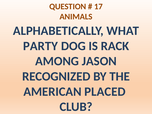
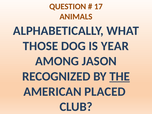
PARTY: PARTY -> THOSE
RACK: RACK -> YEAR
THE underline: none -> present
